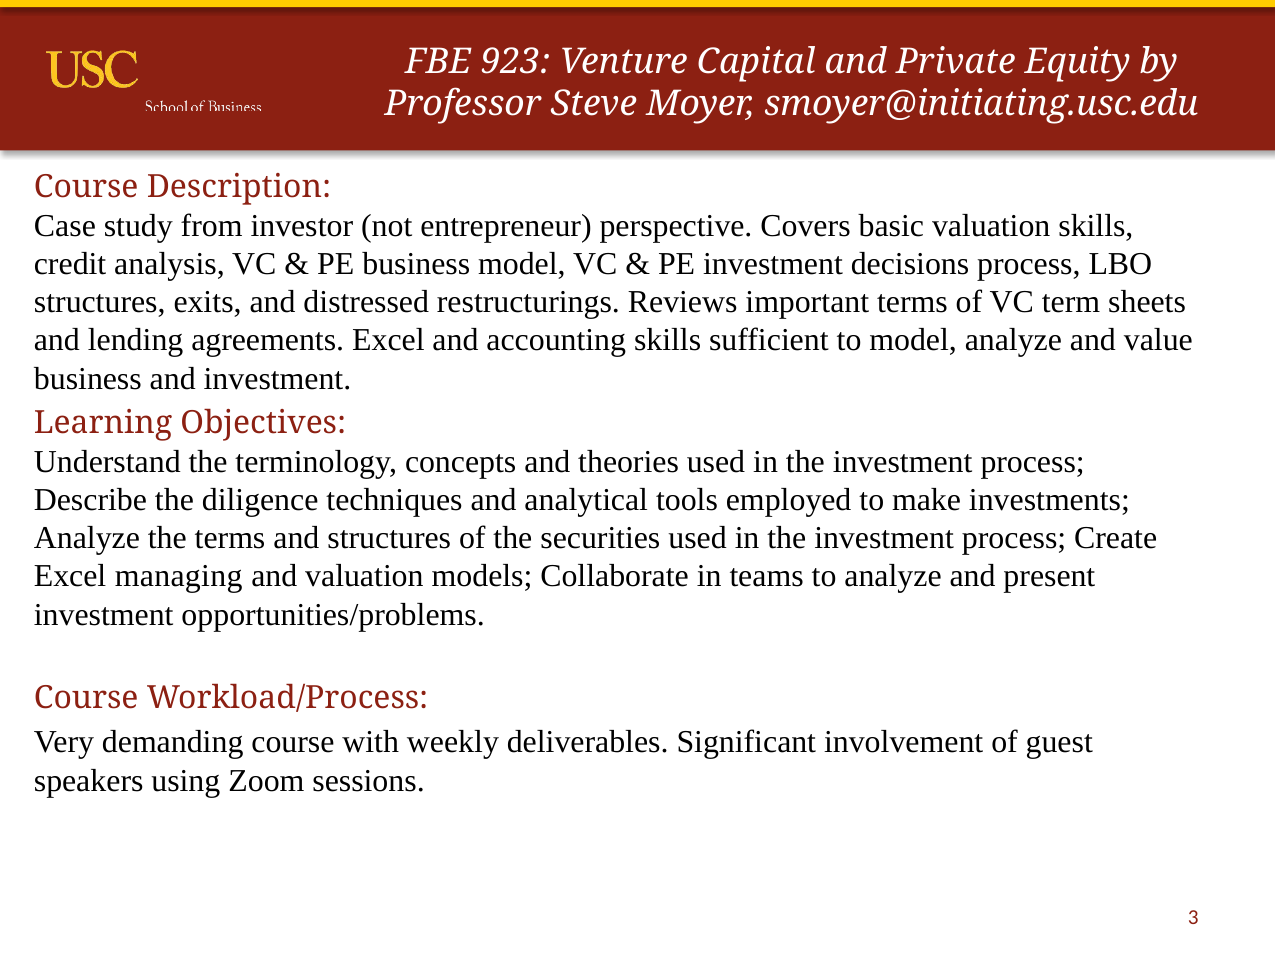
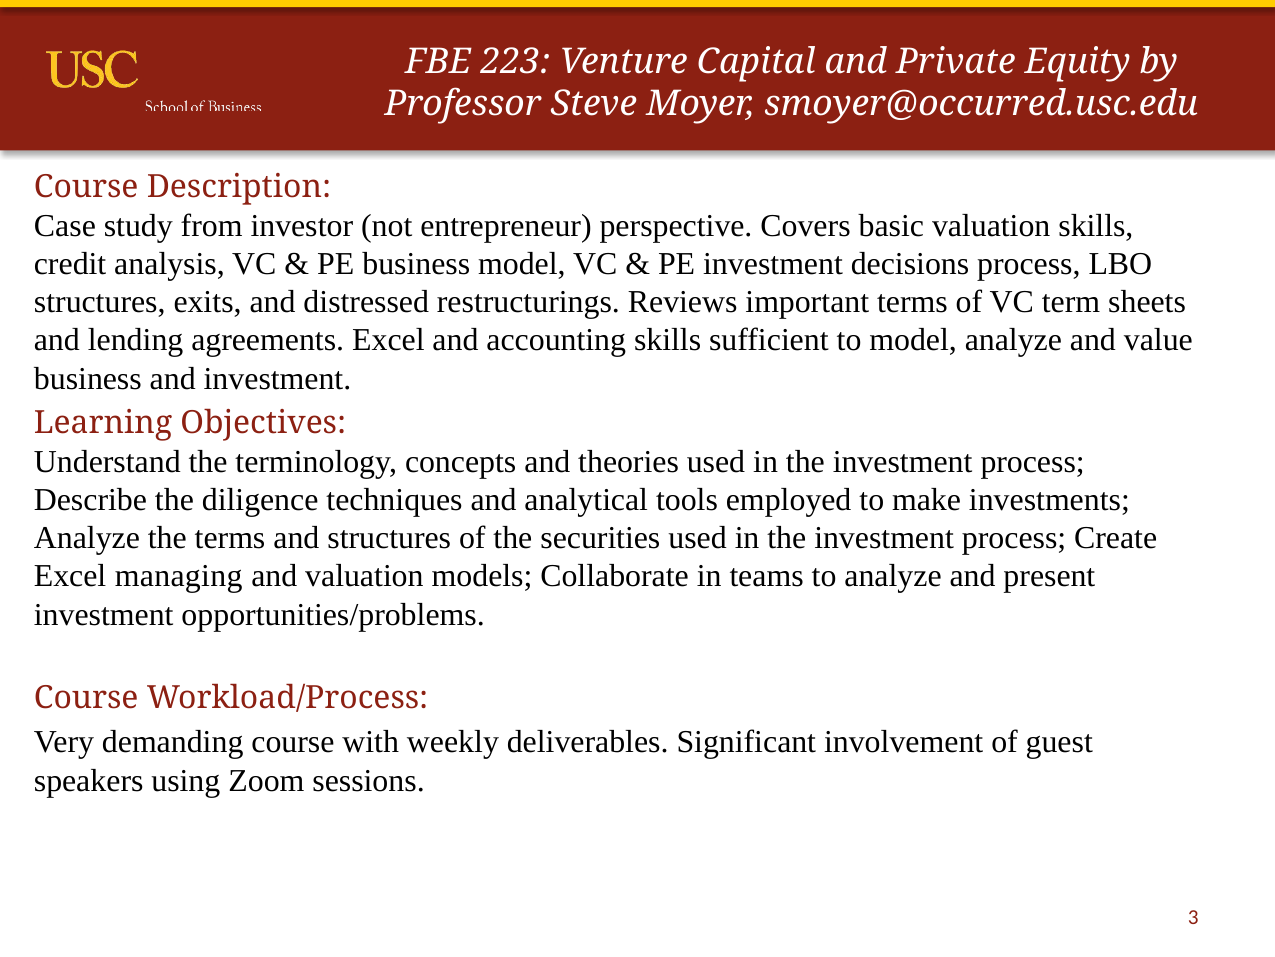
923: 923 -> 223
smoyer@initiating.usc.edu: smoyer@initiating.usc.edu -> smoyer@occurred.usc.edu
